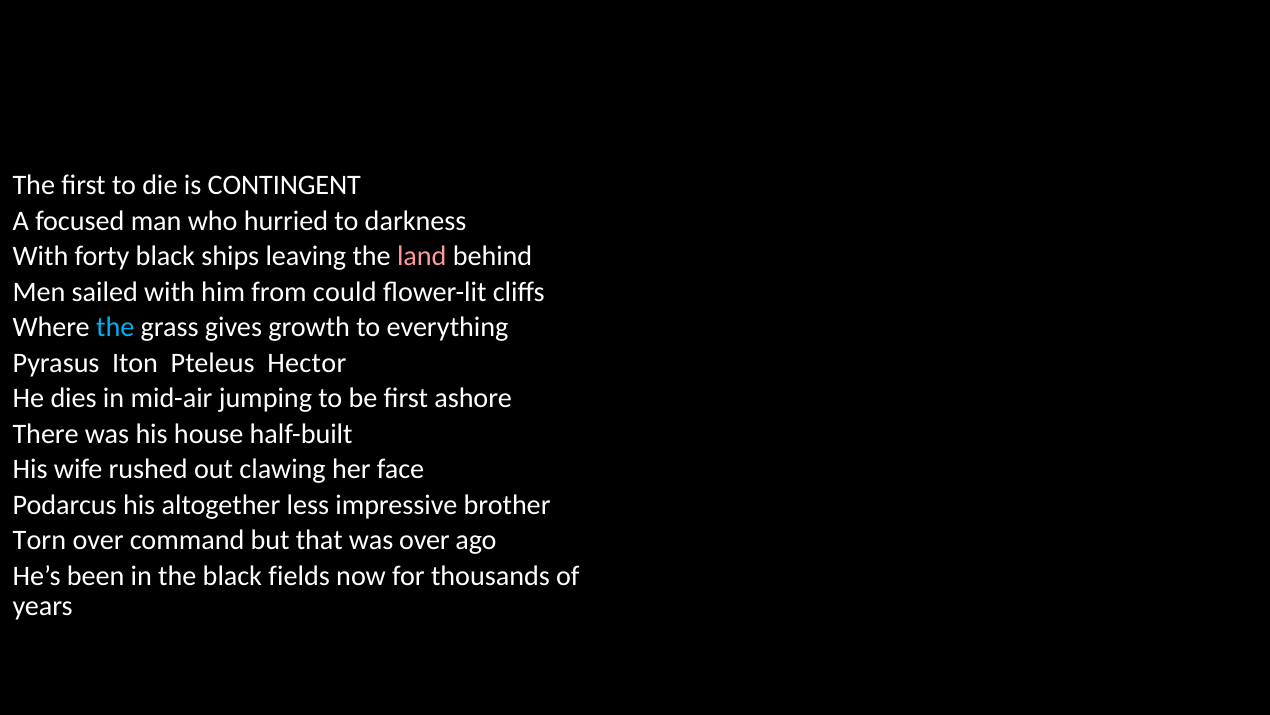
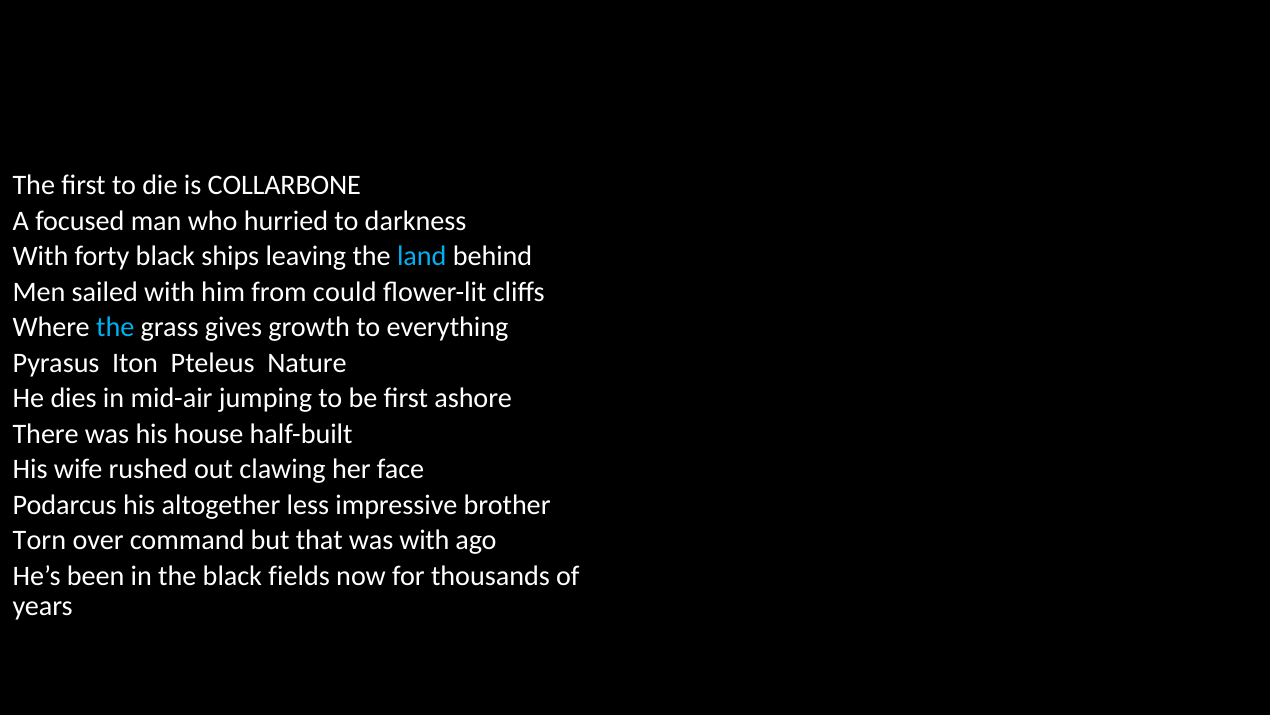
CONTINGENT: CONTINGENT -> COLLARBONE
land colour: pink -> light blue
Hector: Hector -> Nature
was over: over -> with
